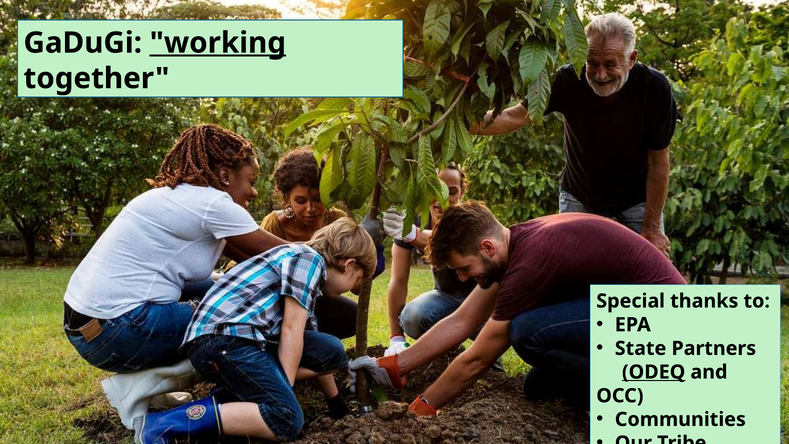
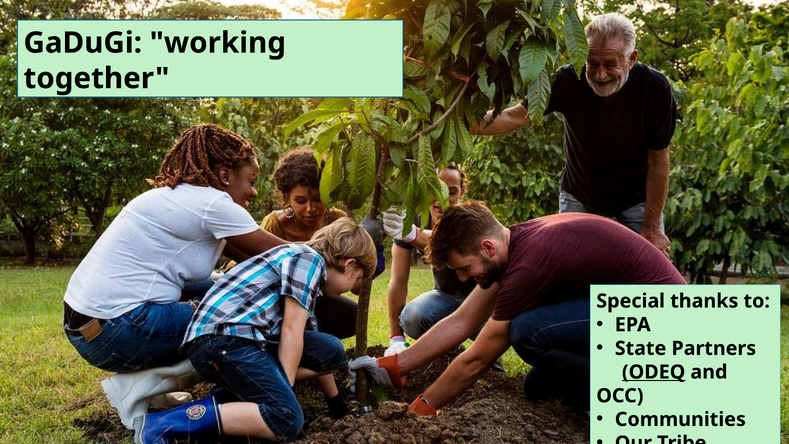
working underline: present -> none
